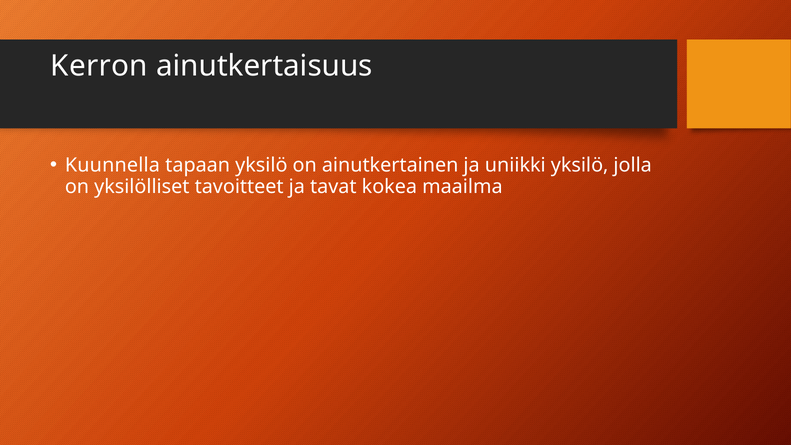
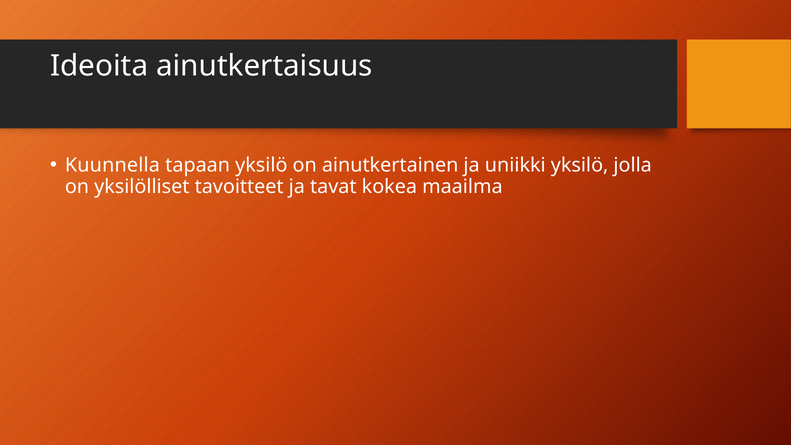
Kerron: Kerron -> Ideoita
